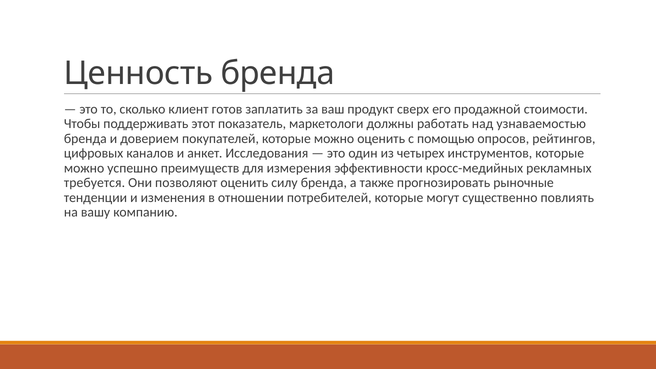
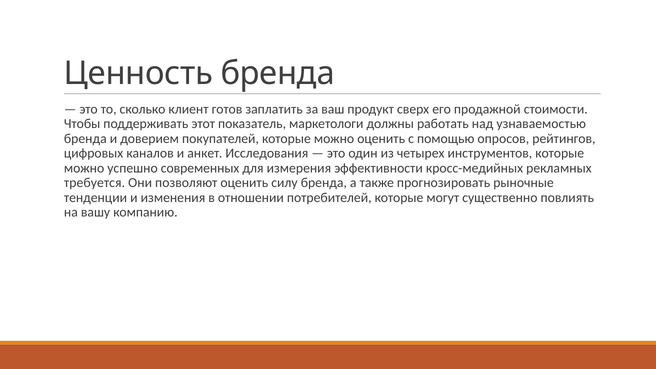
преимуществ: преимуществ -> современных
